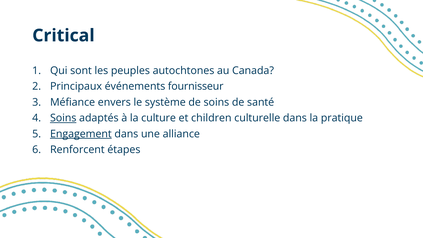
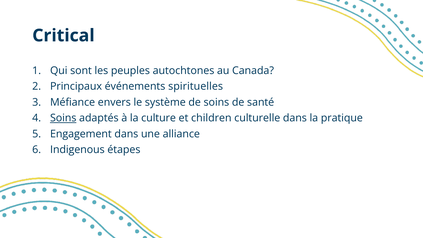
fournisseur: fournisseur -> spirituelles
Engagement underline: present -> none
Renforcent: Renforcent -> Indigenous
